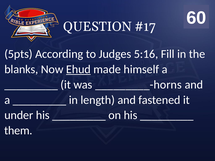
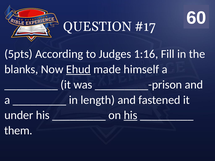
5:16: 5:16 -> 1:16
_________-horns: _________-horns -> _________-prison
his at (131, 115) underline: none -> present
